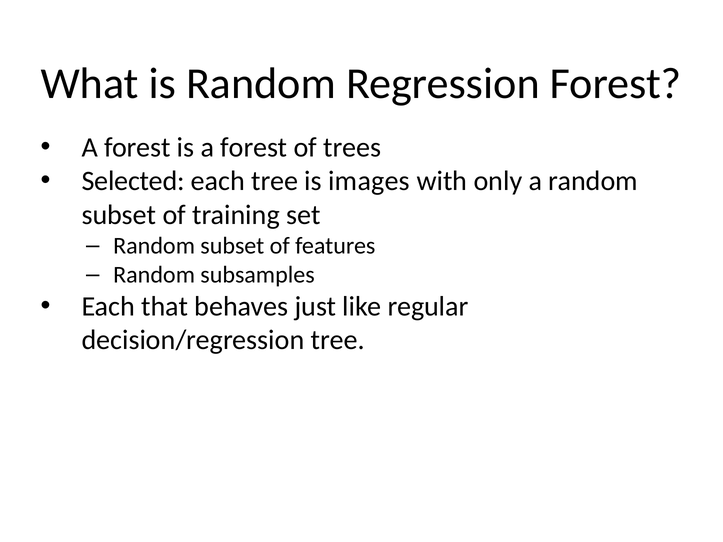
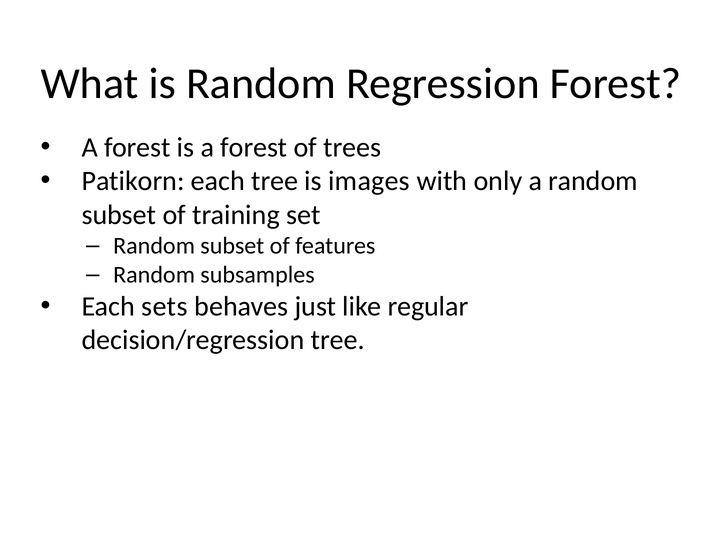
Selected: Selected -> Patikorn
that: that -> sets
